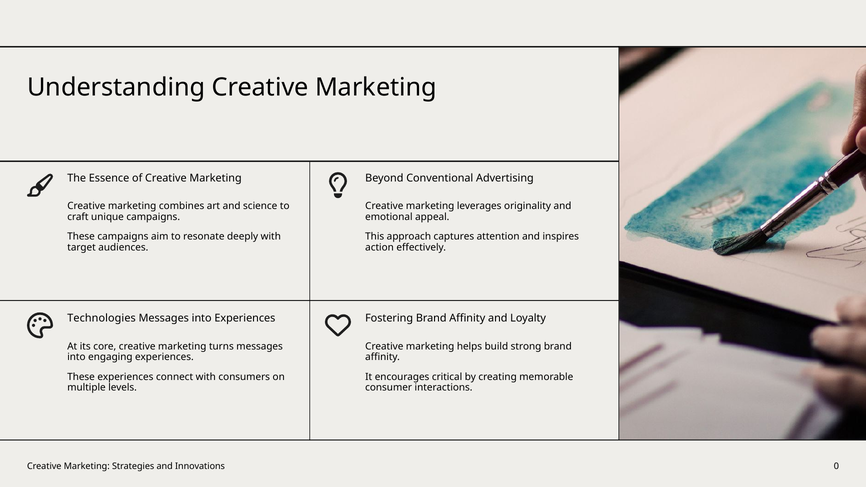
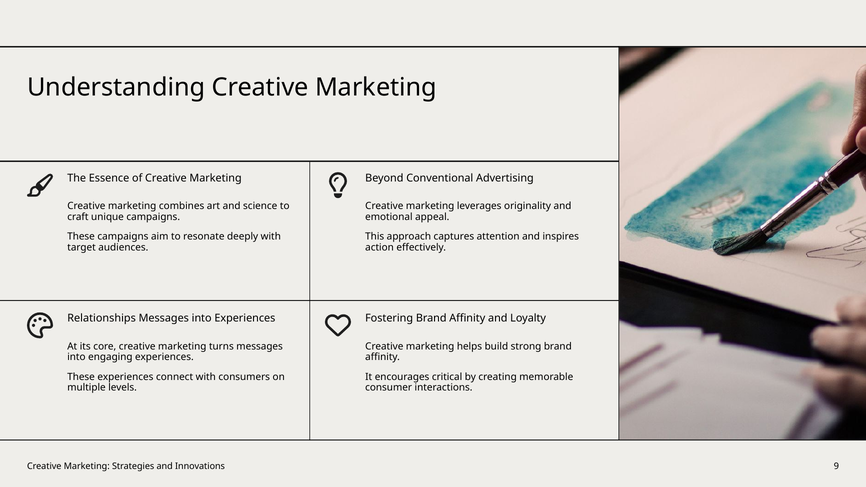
Technologies: Technologies -> Relationships
0: 0 -> 9
